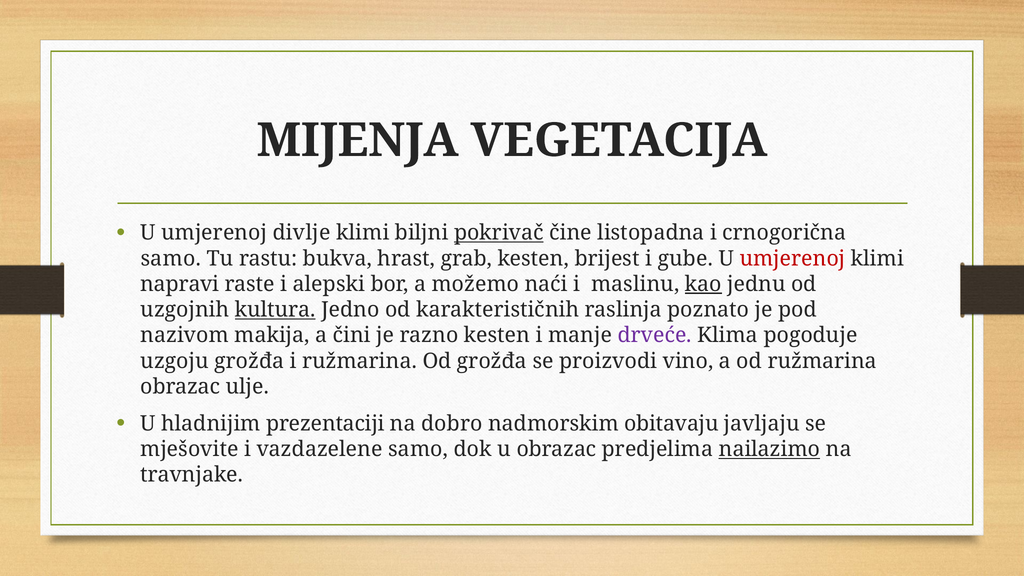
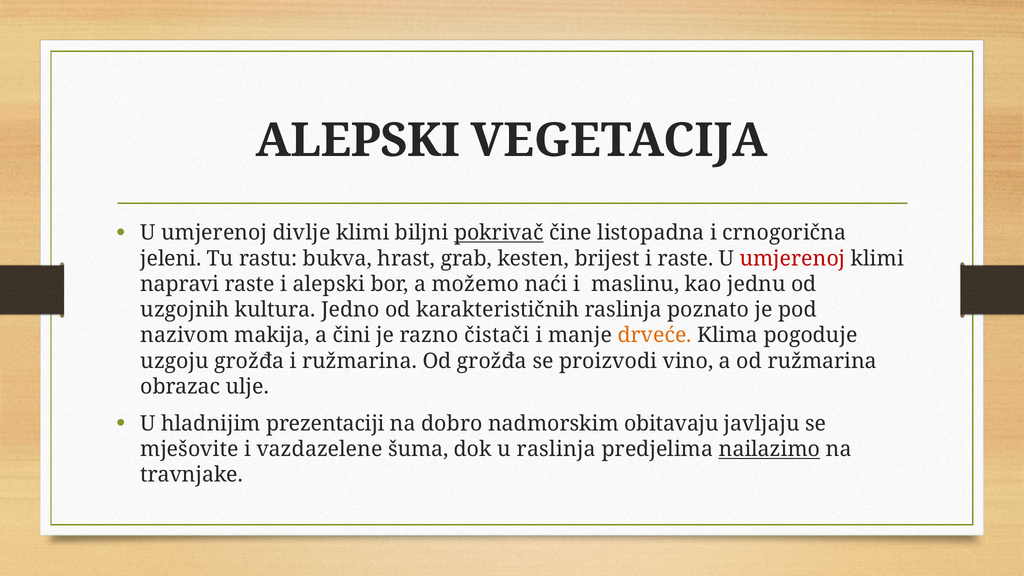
MIJENJA at (357, 141): MIJENJA -> ALEPSKI
samo at (171, 259): samo -> jeleni
i gube: gube -> raste
kao underline: present -> none
kultura underline: present -> none
razno kesten: kesten -> čistači
drveće colour: purple -> orange
vazdazelene samo: samo -> šuma
u obrazac: obrazac -> raslinja
